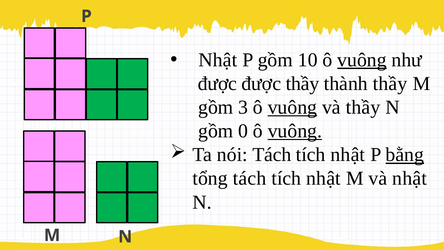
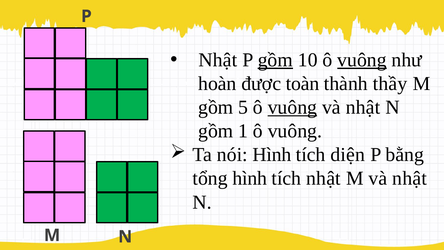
gồm at (275, 60) underline: none -> present
được at (217, 84): được -> hoàn
được thầy: thầy -> toàn
3: 3 -> 5
thầy at (363, 107): thầy -> nhật
0: 0 -> 1
vuông at (295, 131) underline: present -> none
nói Tách: Tách -> Hình
nhật at (348, 155): nhật -> diện
bằng underline: present -> none
tổng tách: tách -> hình
